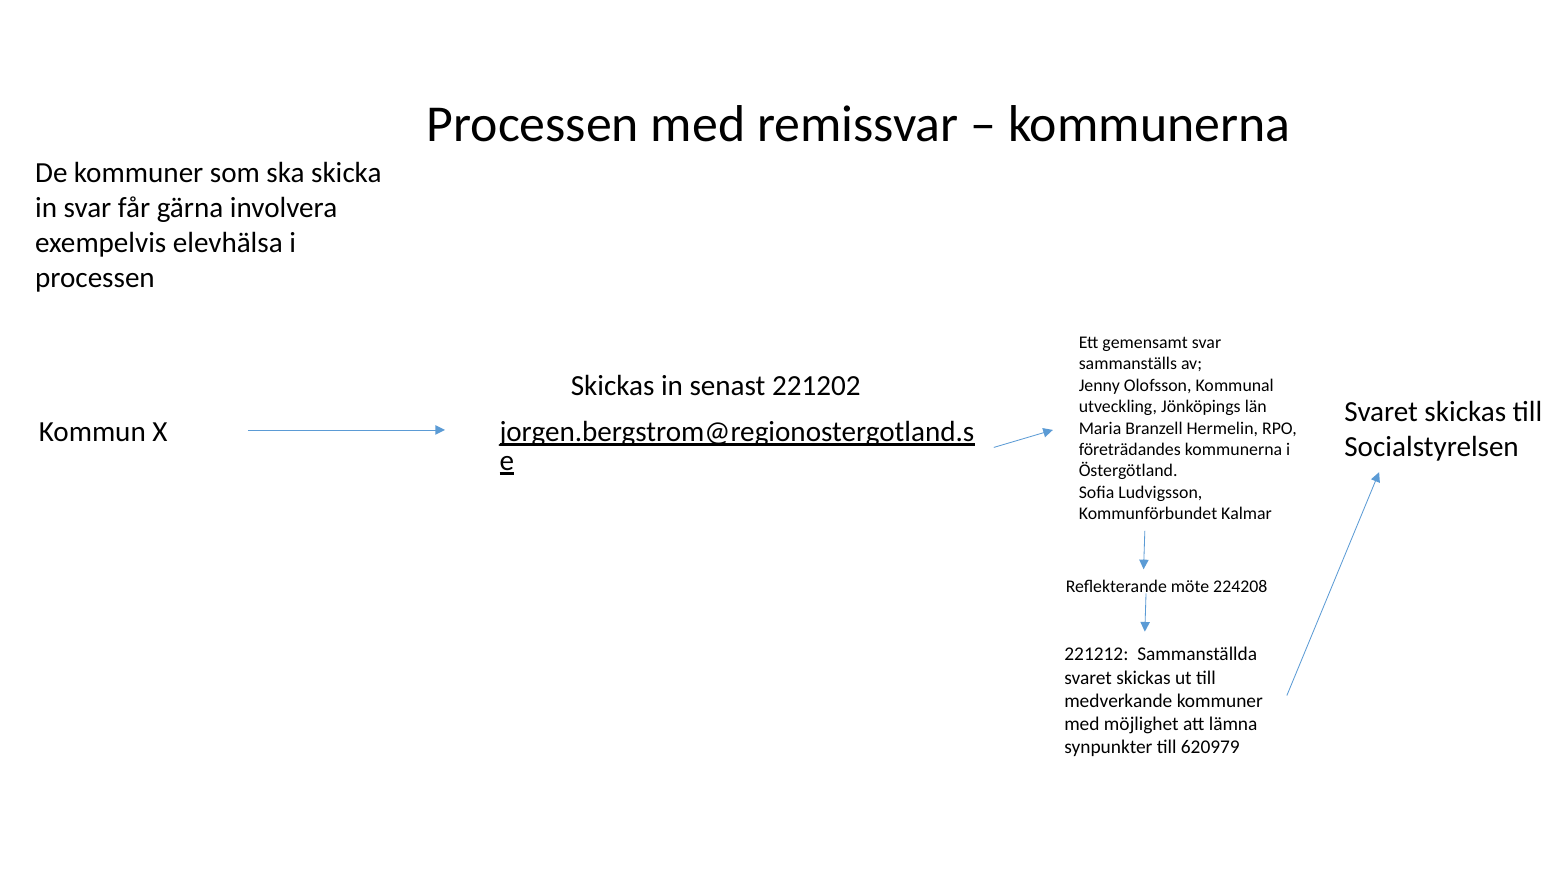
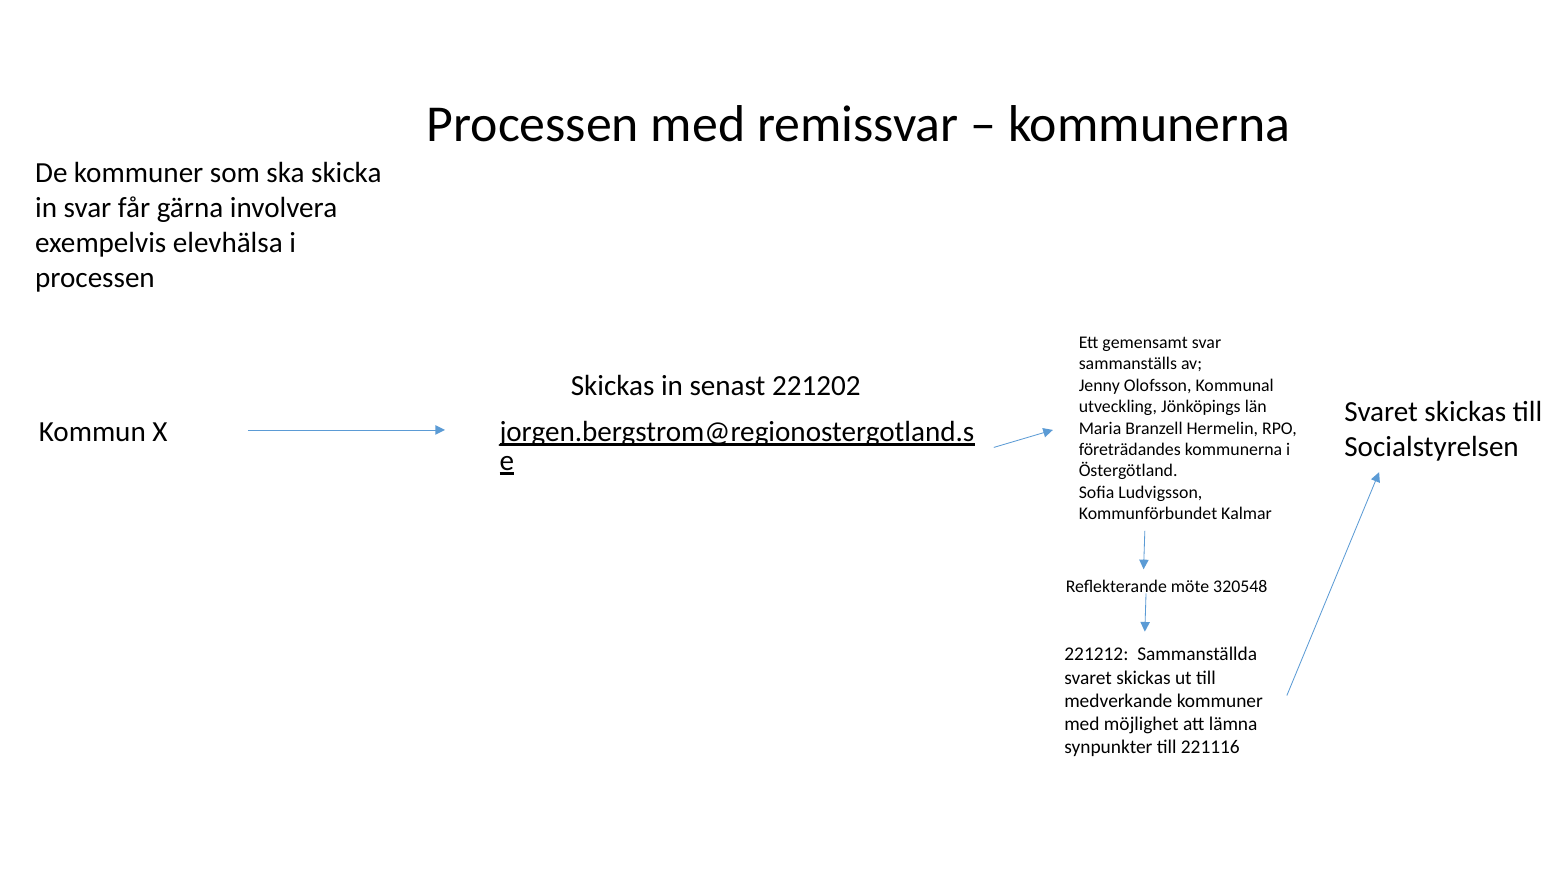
224208: 224208 -> 320548
620979: 620979 -> 221116
